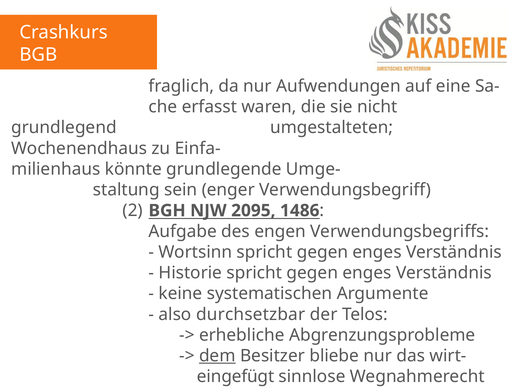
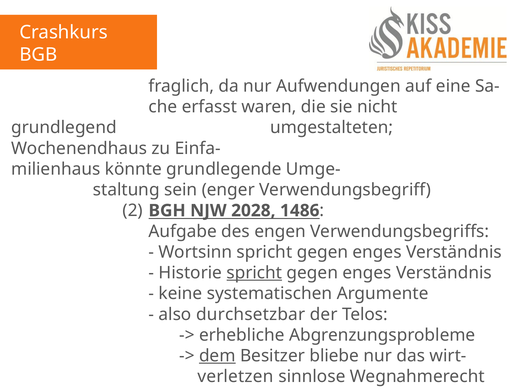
2095: 2095 -> 2028
spricht at (254, 272) underline: none -> present
eingefügt: eingefügt -> verletzen
